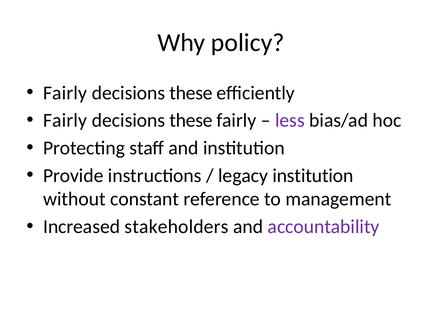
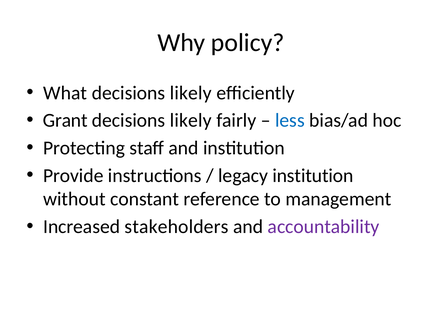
Fairly at (65, 93): Fairly -> What
these at (191, 93): these -> likely
Fairly at (65, 120): Fairly -> Grant
these at (191, 120): these -> likely
less colour: purple -> blue
